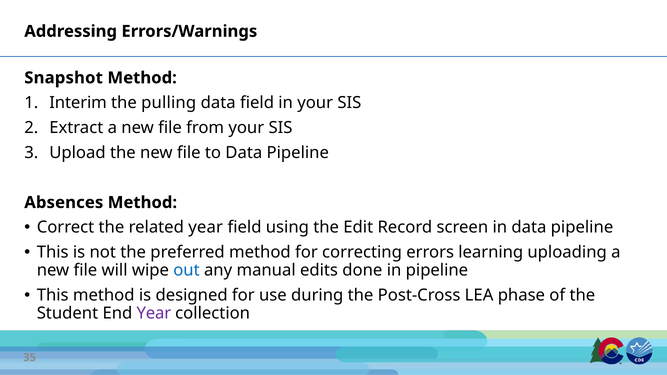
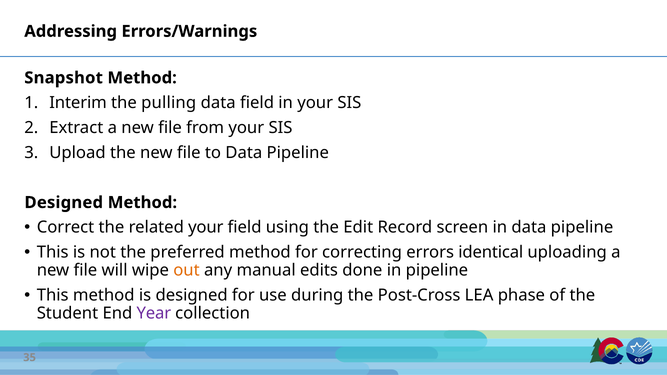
Absences at (64, 203): Absences -> Designed
related year: year -> your
learning: learning -> identical
out colour: blue -> orange
